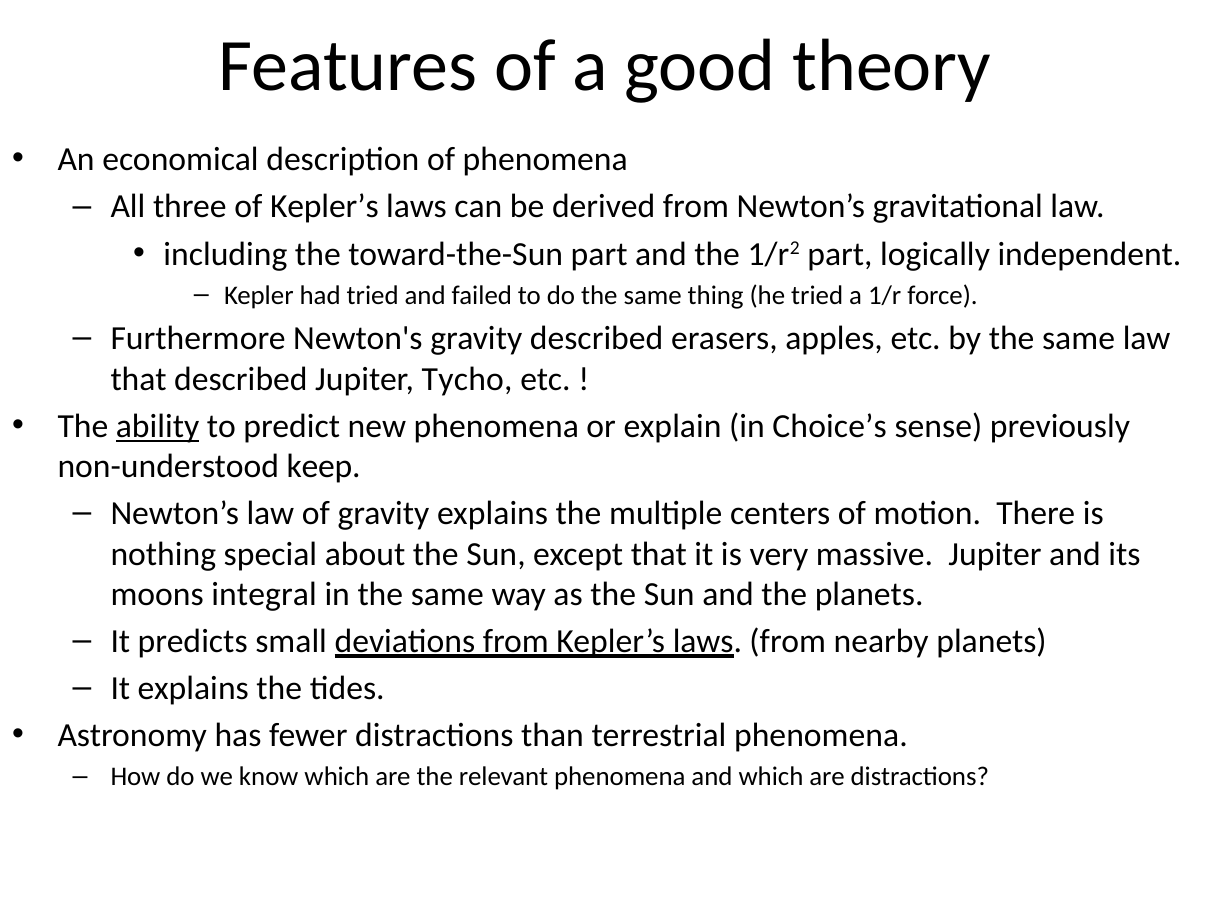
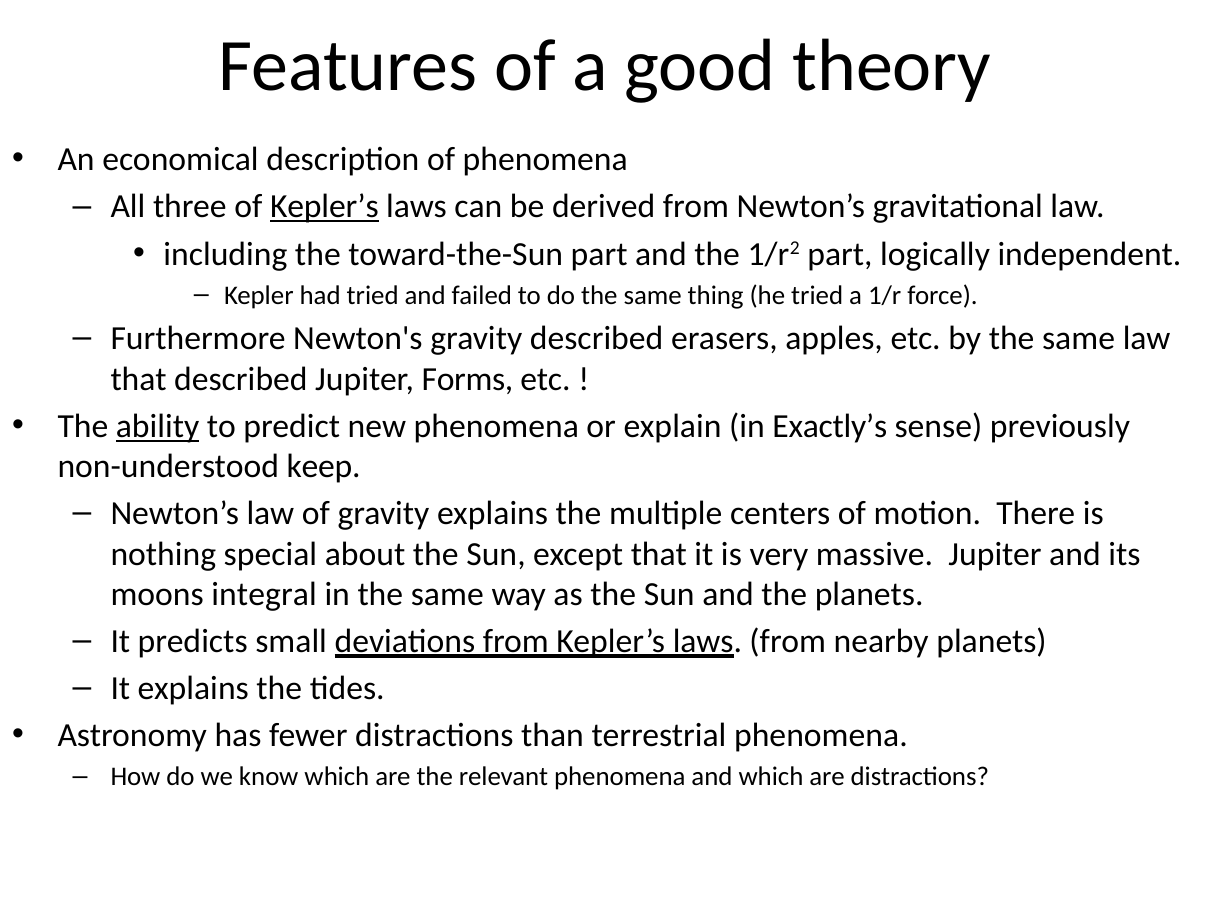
Kepler’s at (324, 207) underline: none -> present
Tycho: Tycho -> Forms
Choice’s: Choice’s -> Exactly’s
